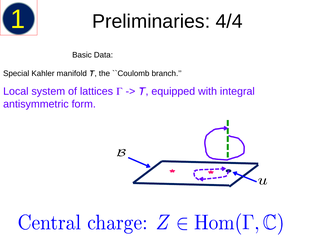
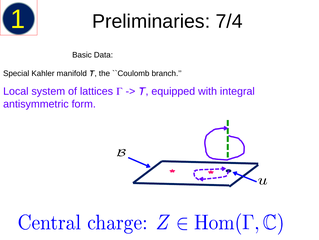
4/4: 4/4 -> 7/4
